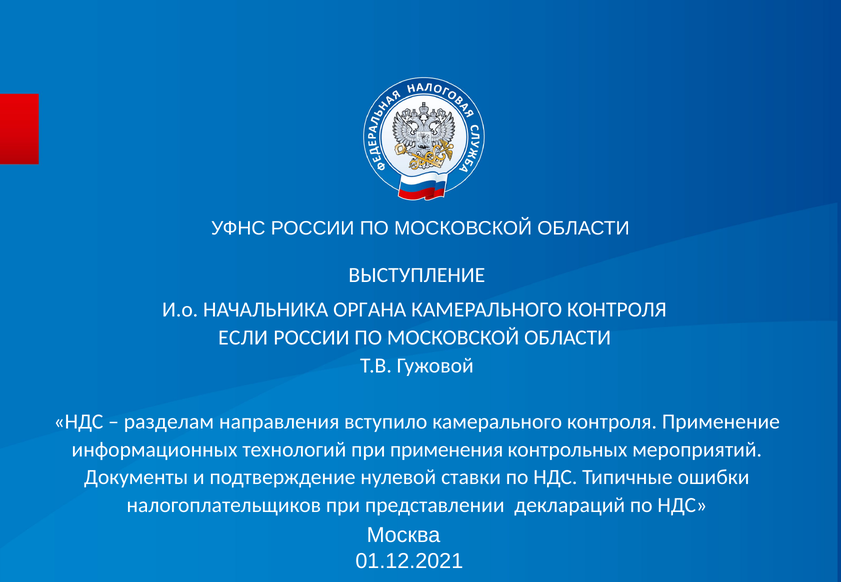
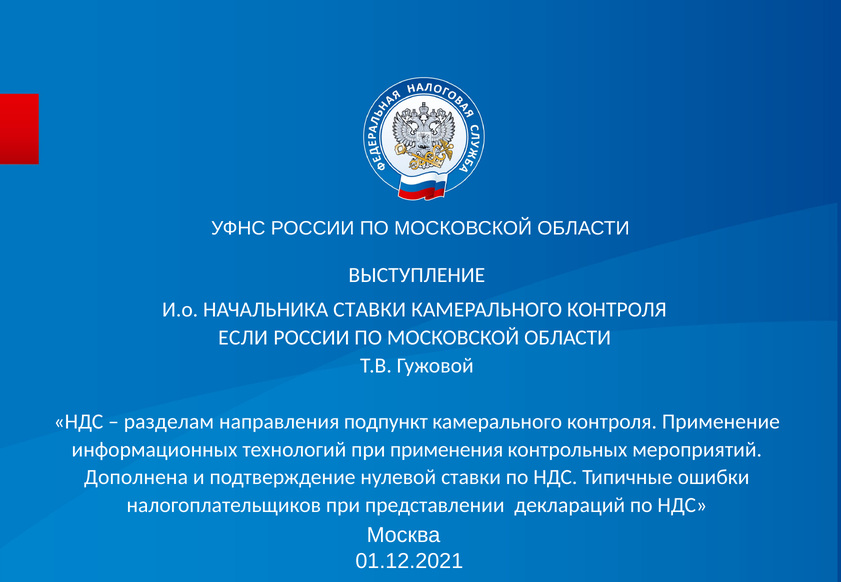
НАЧАЛЬНИКА ОРГАНА: ОРГАНА -> СТАВКИ
вступило: вступило -> подпункт
Документы: Документы -> Дополнена
